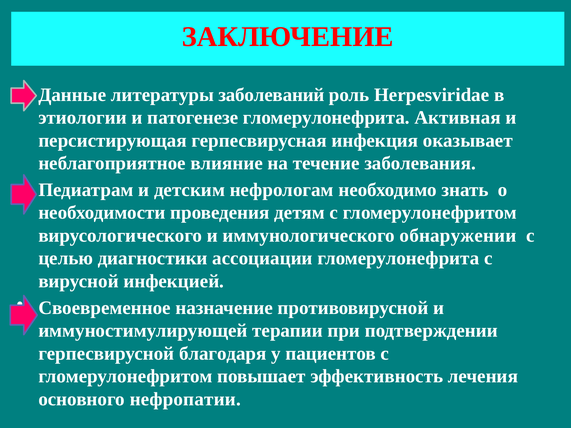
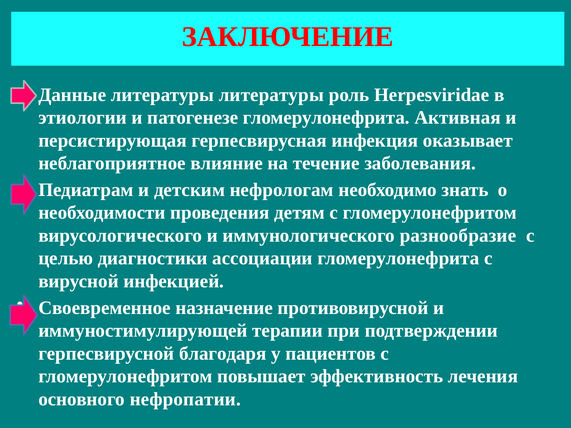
литературы заболеваний: заболеваний -> литературы
обнаружении: обнаружении -> разнообразие
